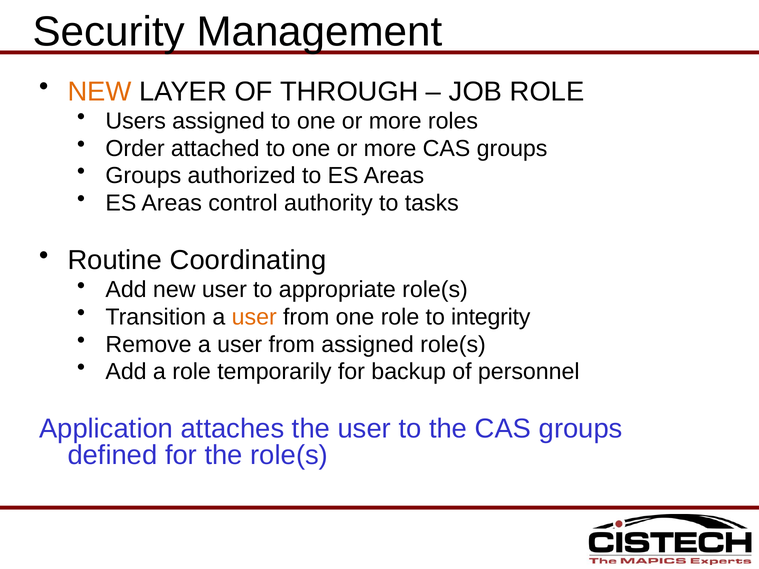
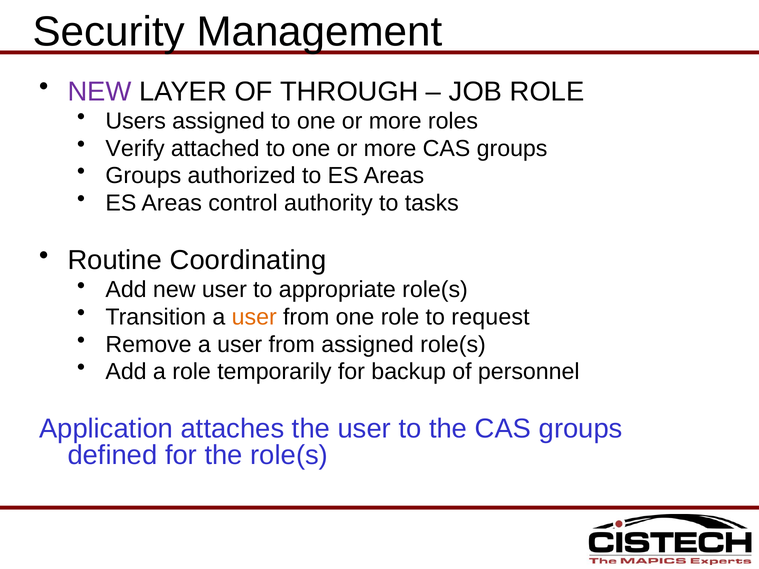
NEW at (99, 92) colour: orange -> purple
Order: Order -> Verify
integrity: integrity -> request
